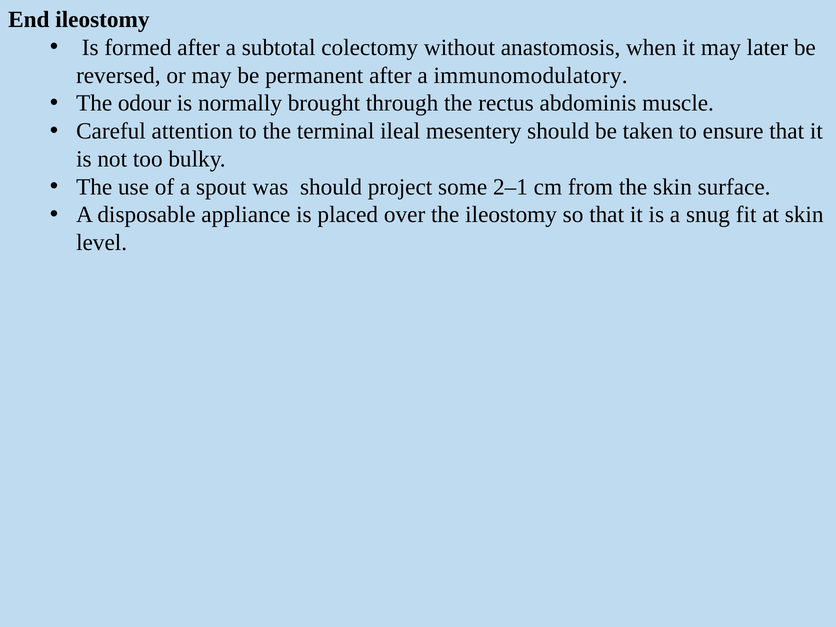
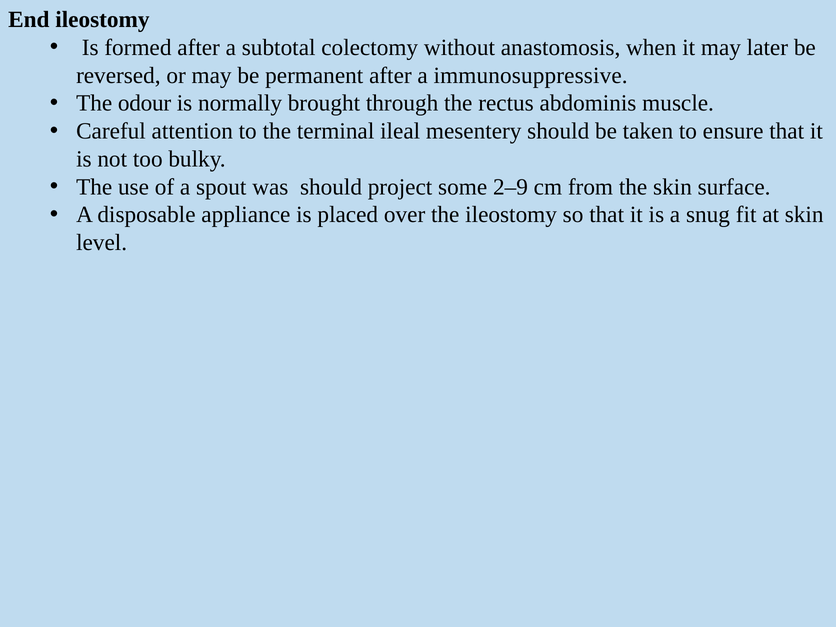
immunomodulatory: immunomodulatory -> immunosuppressive
2–1: 2–1 -> 2–9
